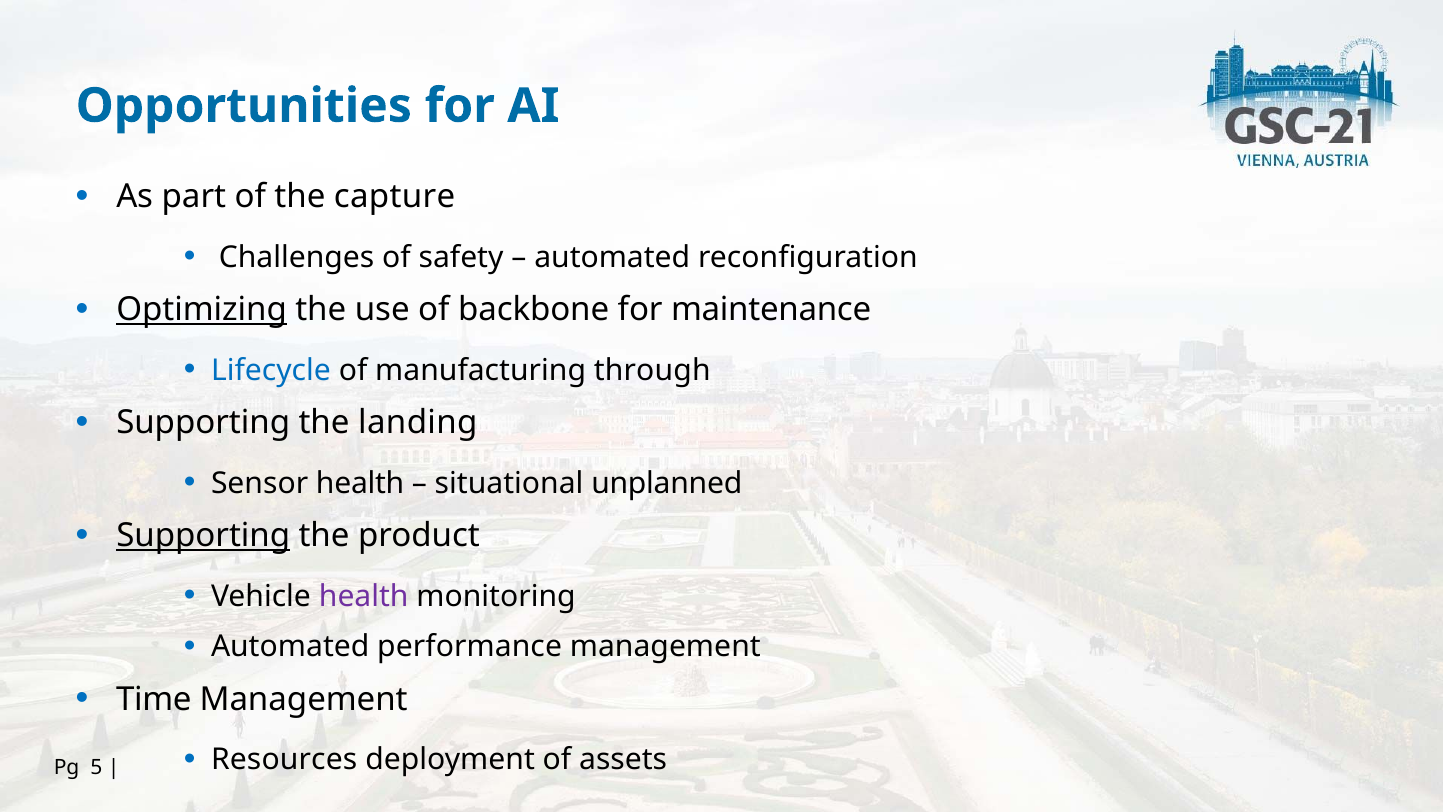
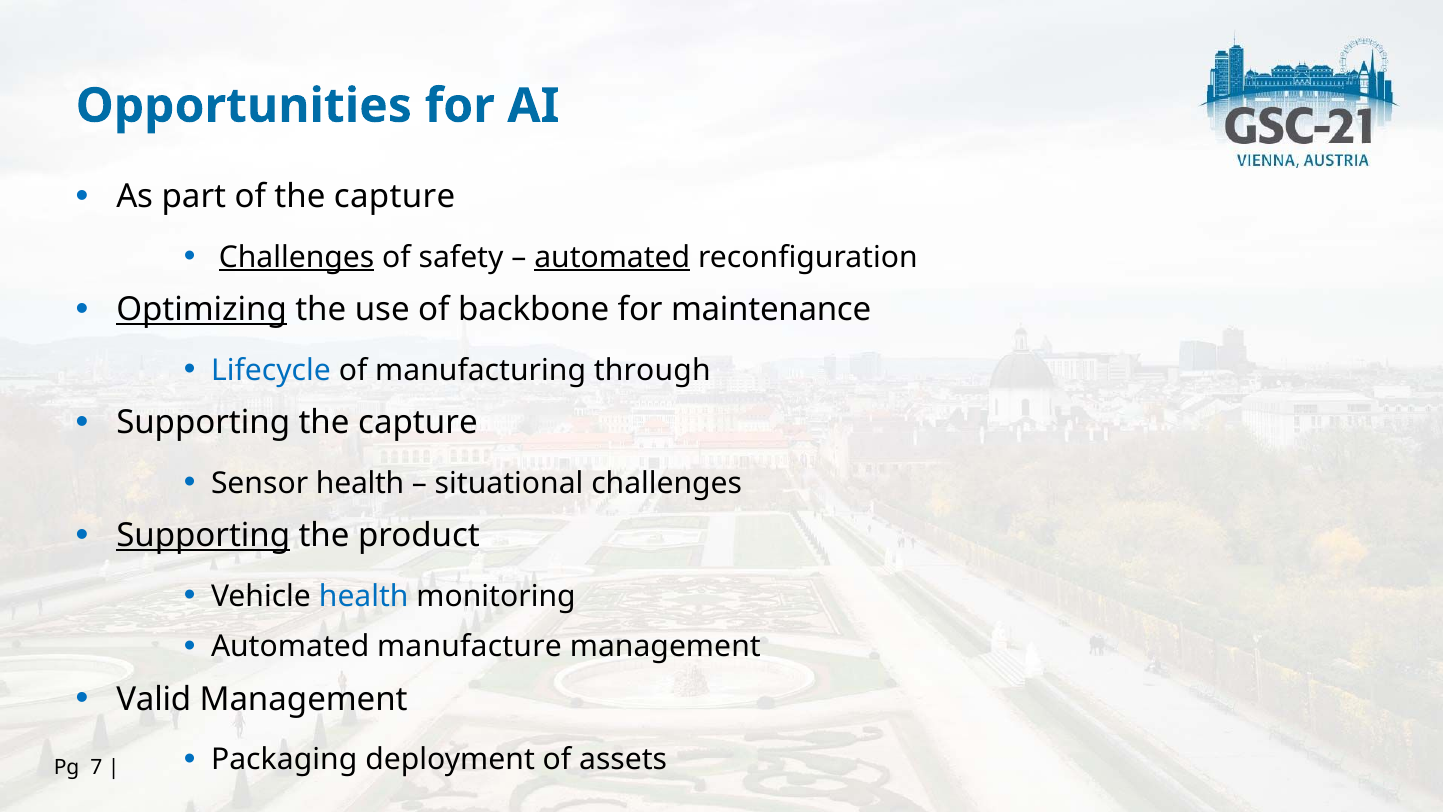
Challenges at (297, 257) underline: none -> present
automated at (612, 257) underline: none -> present
Supporting the landing: landing -> capture
situational unplanned: unplanned -> challenges
health at (364, 596) colour: purple -> blue
performance: performance -> manufacture
Time: Time -> Valid
Resources: Resources -> Packaging
5: 5 -> 7
